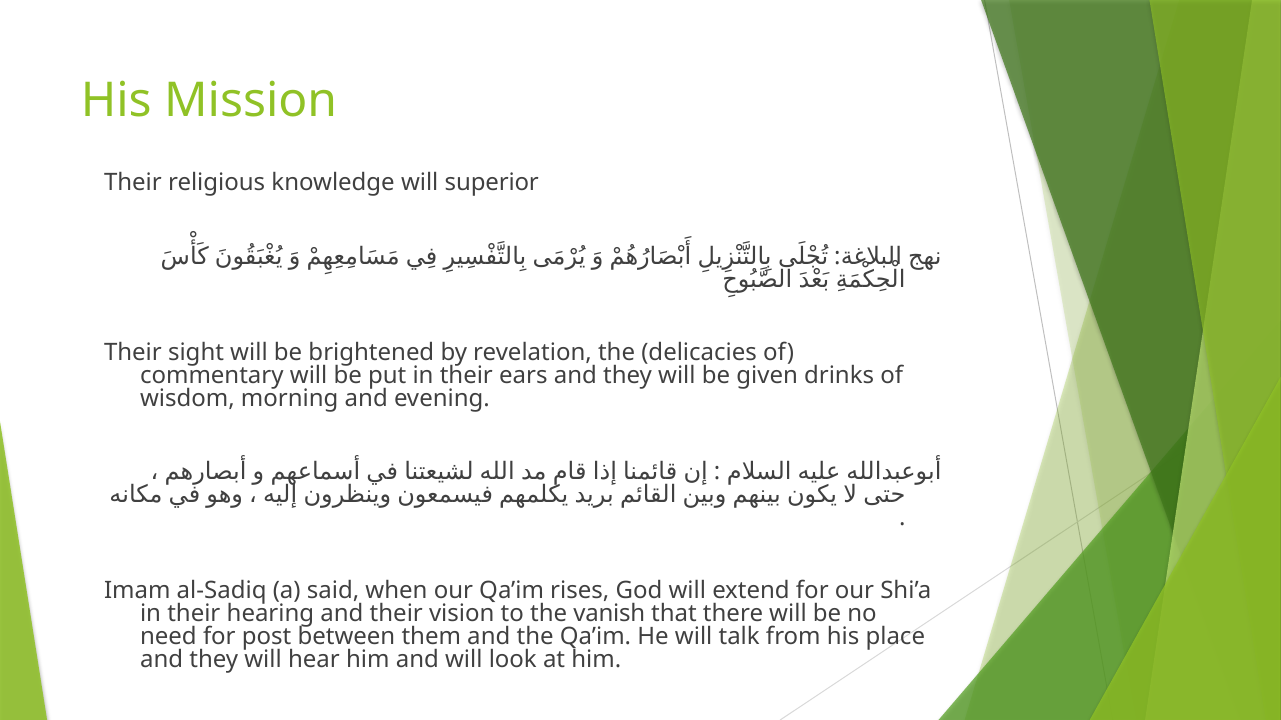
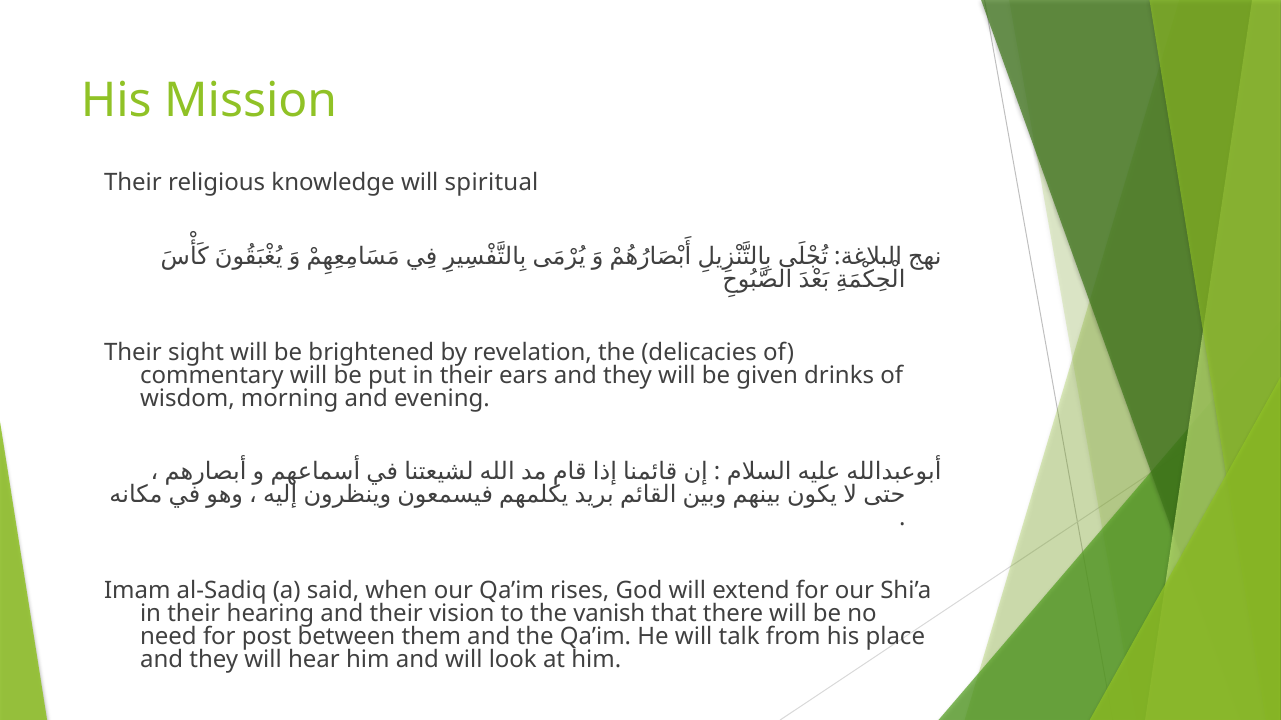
superior: superior -> spiritual
